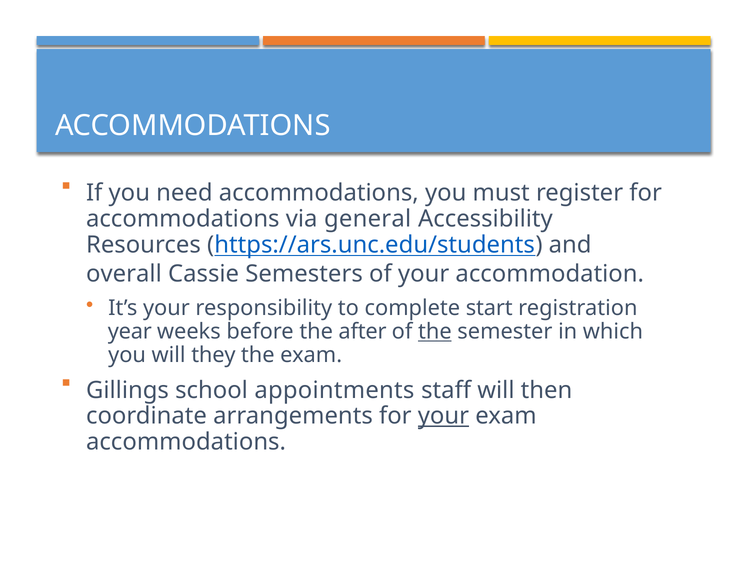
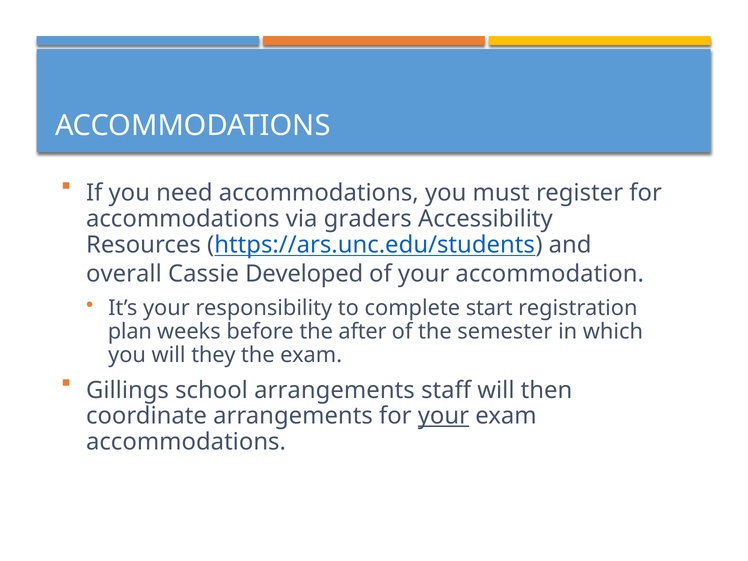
general: general -> graders
Semesters: Semesters -> Developed
year: year -> plan
the at (435, 332) underline: present -> none
school appointments: appointments -> arrangements
